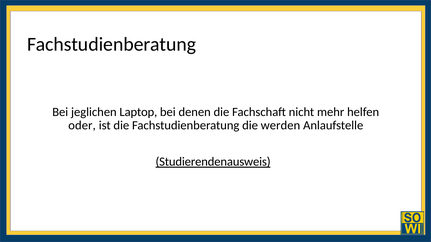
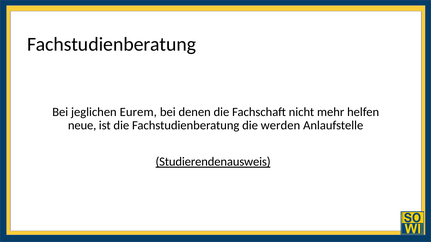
Laptop: Laptop -> Eurem
oder: oder -> neue
